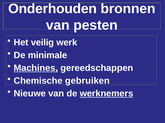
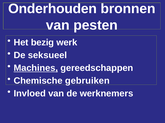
veilig: veilig -> bezig
minimale: minimale -> seksueel
Nieuwe: Nieuwe -> Invloed
werknemers underline: present -> none
